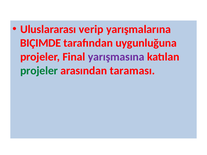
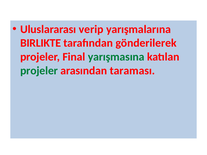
BIÇIMDE: BIÇIMDE -> BIRLIKTE
uygunluğuna: uygunluğuna -> gönderilerek
yarışmasına colour: purple -> green
